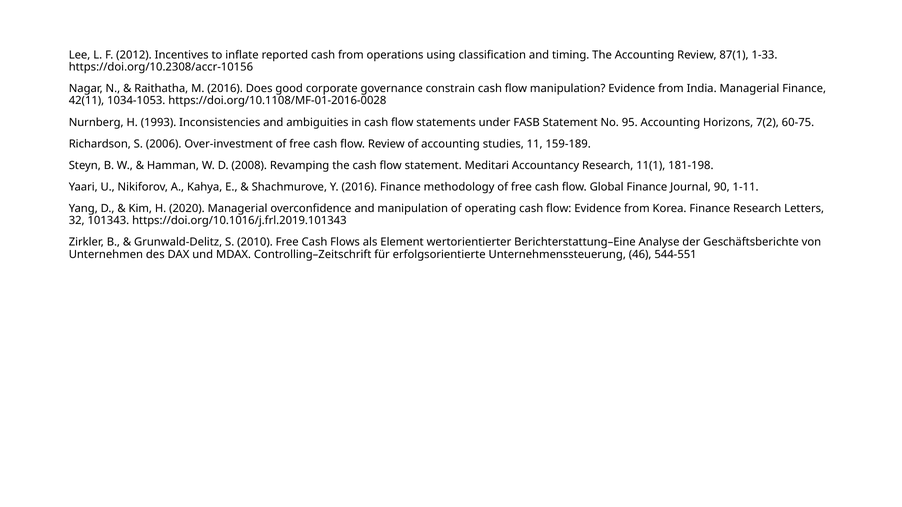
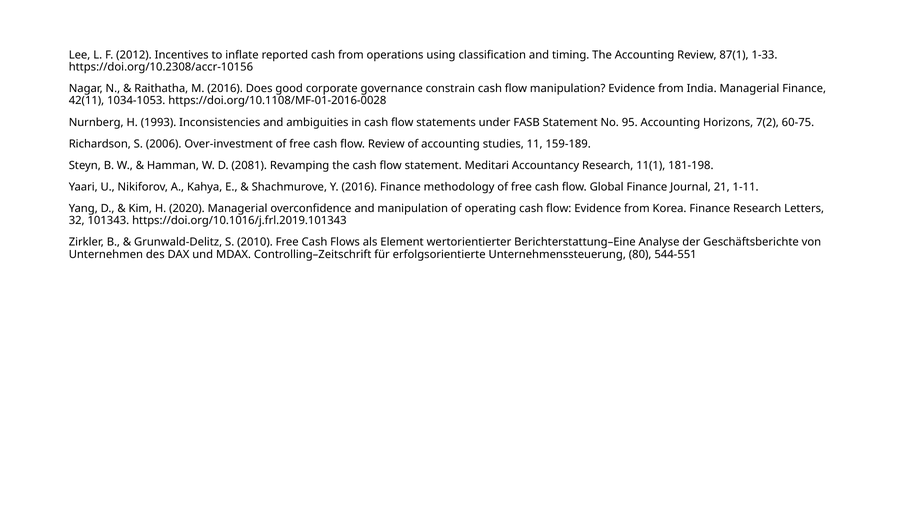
2008: 2008 -> 2081
90: 90 -> 21
46: 46 -> 80
